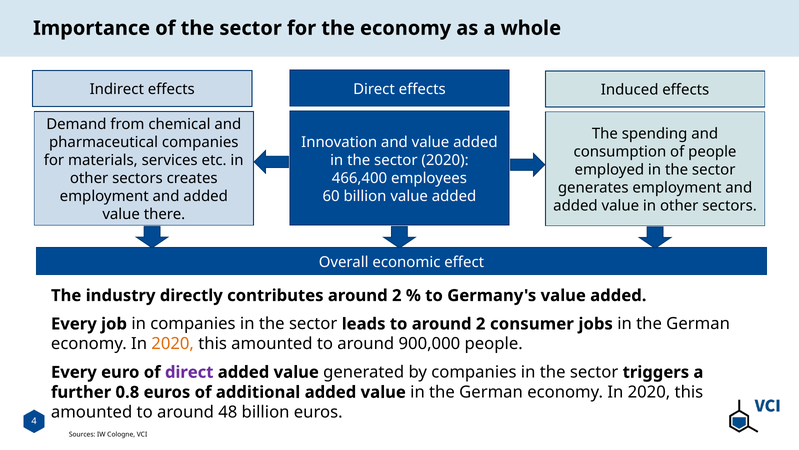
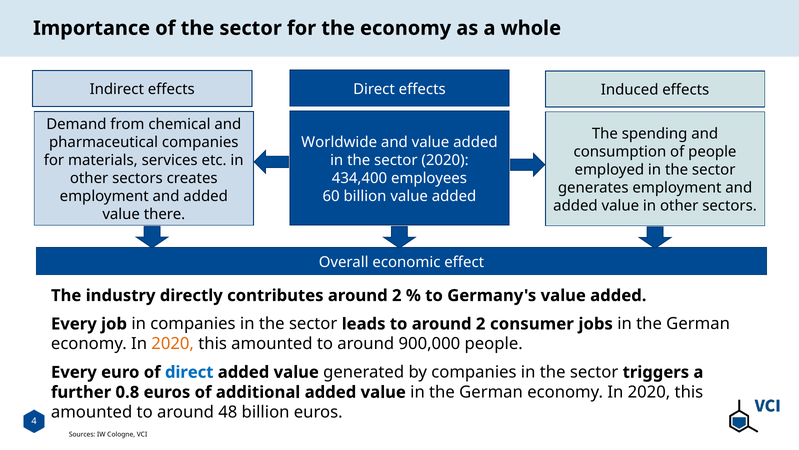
Innovation: Innovation -> Worldwide
466,400: 466,400 -> 434,400
direct at (189, 372) colour: purple -> blue
